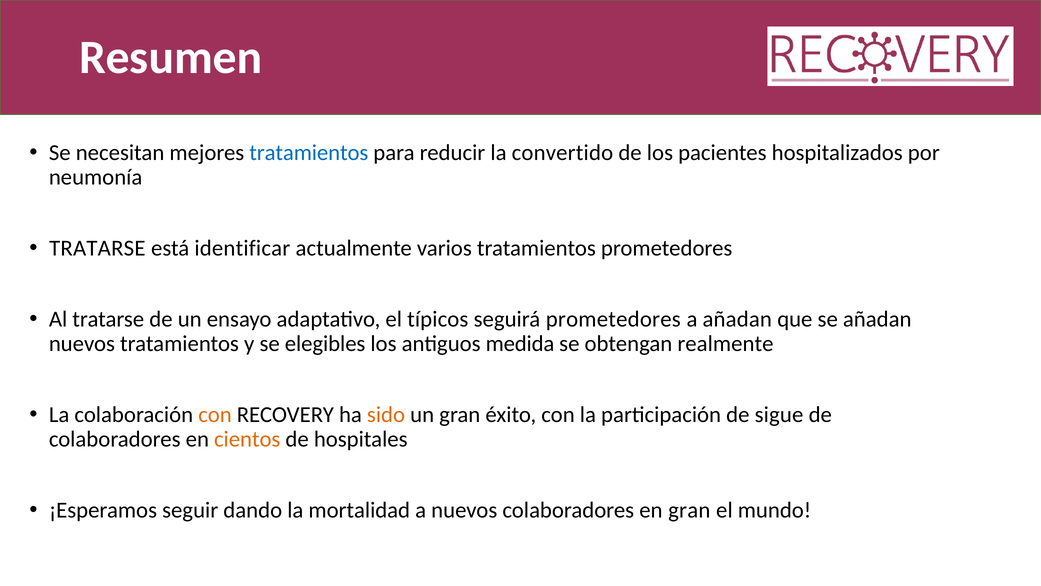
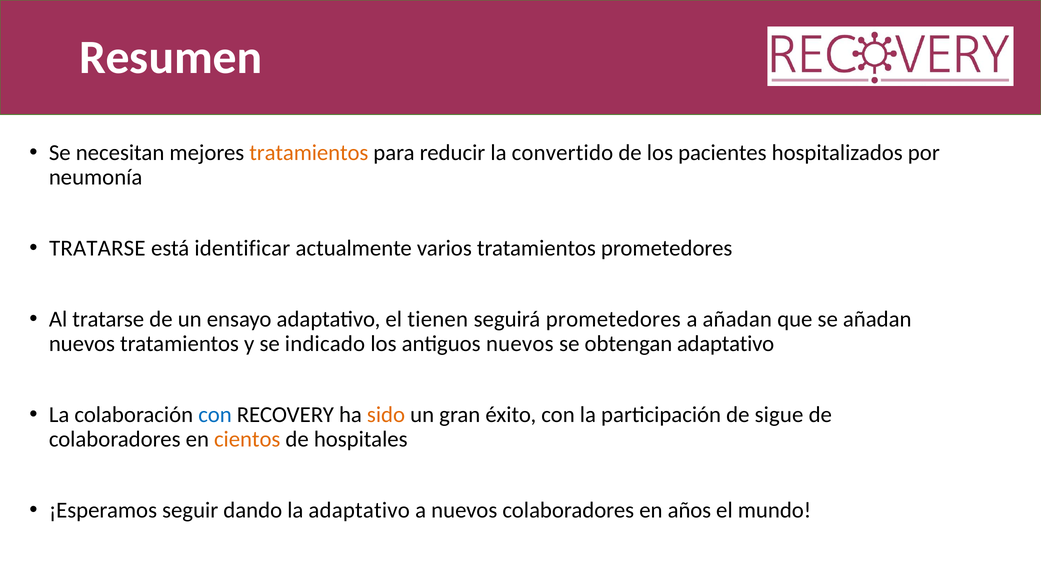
tratamientos at (309, 152) colour: blue -> orange
típicos: típicos -> tienen
elegibles: elegibles -> indicado
antiguos medida: medida -> nuevos
obtengan realmente: realmente -> adaptativo
con at (215, 414) colour: orange -> blue
la mortalidad: mortalidad -> adaptativo
en gran: gran -> años
